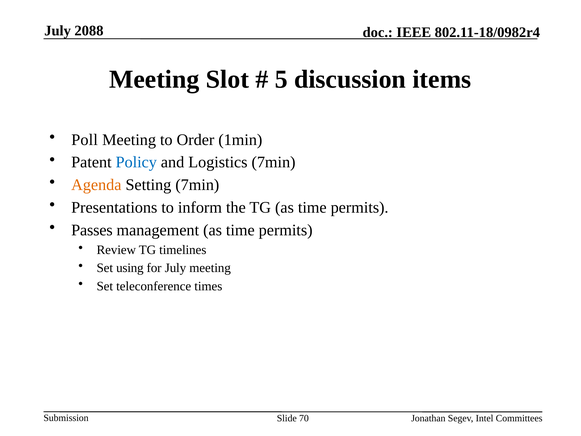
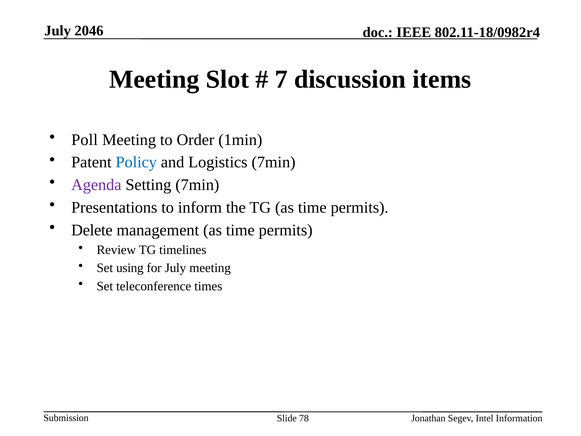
2088: 2088 -> 2046
5: 5 -> 7
Agenda colour: orange -> purple
Passes: Passes -> Delete
70: 70 -> 78
Committees: Committees -> Information
